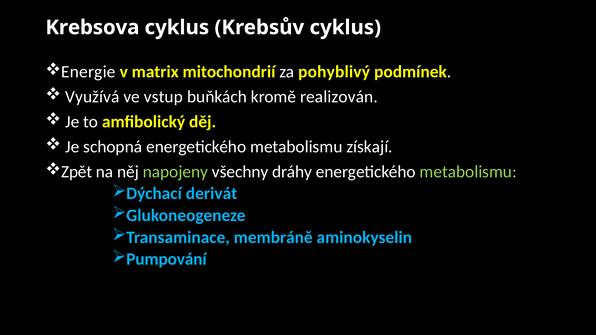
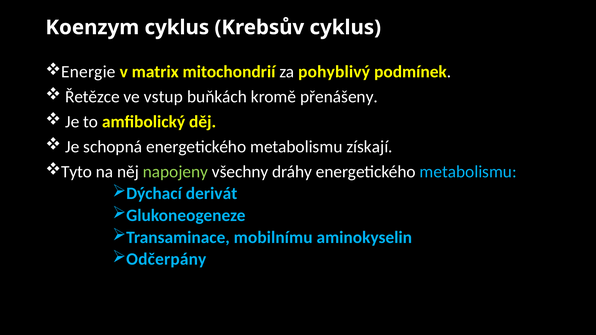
Krebsova: Krebsova -> Koenzym
Využívá: Využívá -> Řetězce
realizován: realizován -> přenášeny
Zpět: Zpět -> Tyto
metabolismu at (468, 172) colour: light green -> light blue
membráně: membráně -> mobilnímu
Pumpování: Pumpování -> Odčerpány
